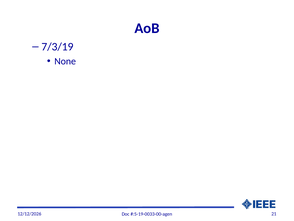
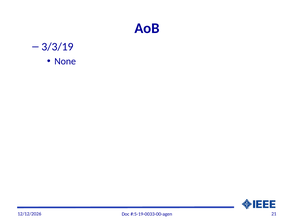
7/3/19: 7/3/19 -> 3/3/19
